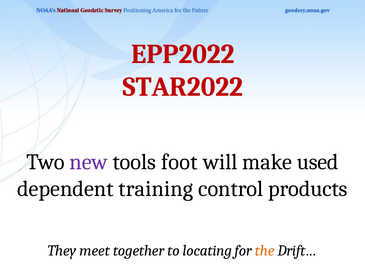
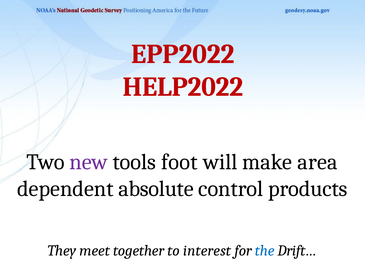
STAR2022: STAR2022 -> HELP2022
used: used -> area
training: training -> absolute
locating: locating -> interest
the colour: orange -> blue
